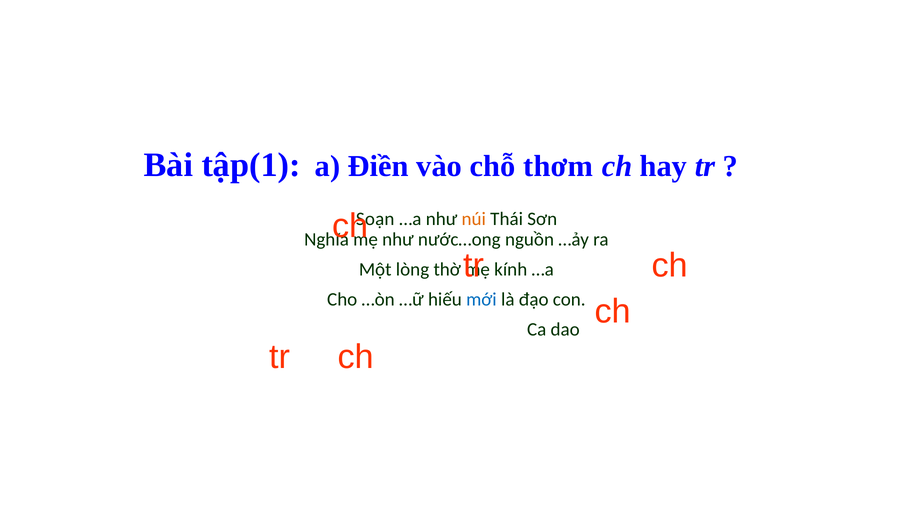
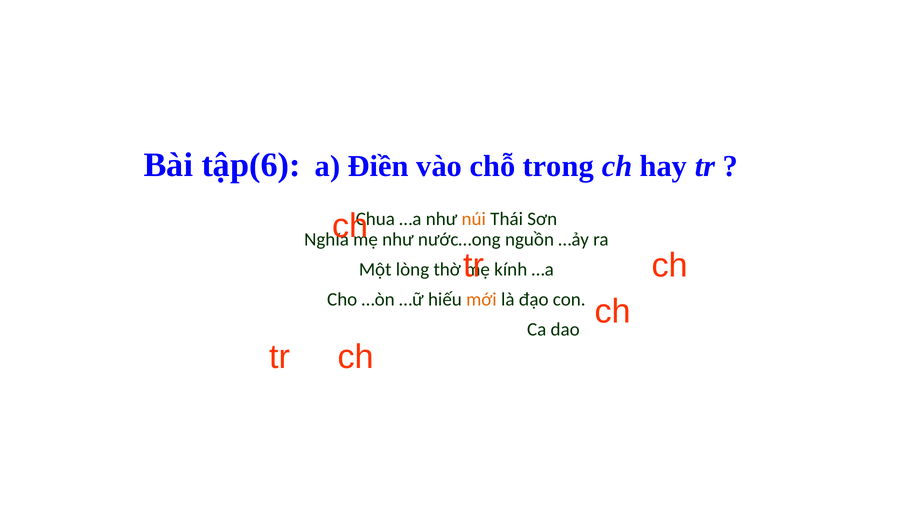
tập(1: tập(1 -> tập(6
thơm: thơm -> trong
Soạn: Soạn -> Chua
mới colour: blue -> orange
